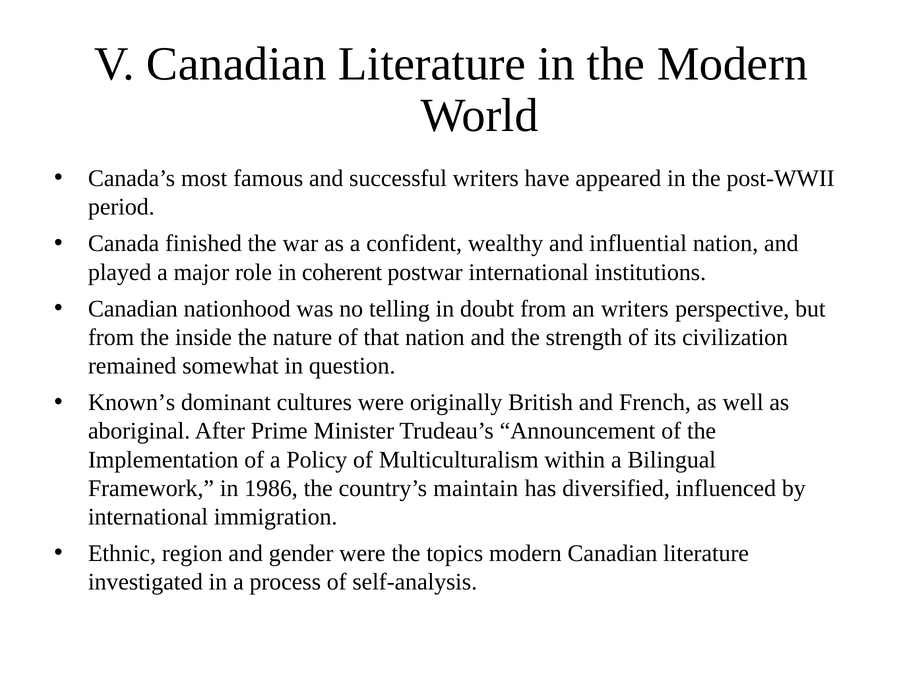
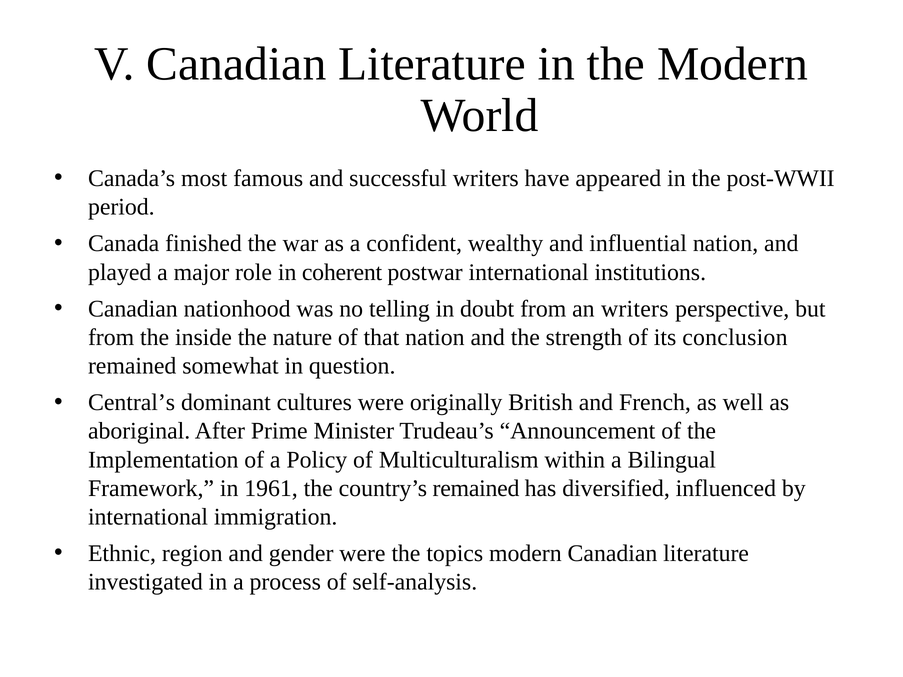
civilization: civilization -> conclusion
Known’s: Known’s -> Central’s
1986: 1986 -> 1961
country’s maintain: maintain -> remained
